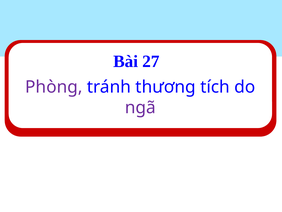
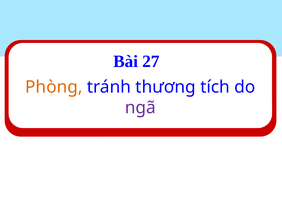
Phòng colour: purple -> orange
